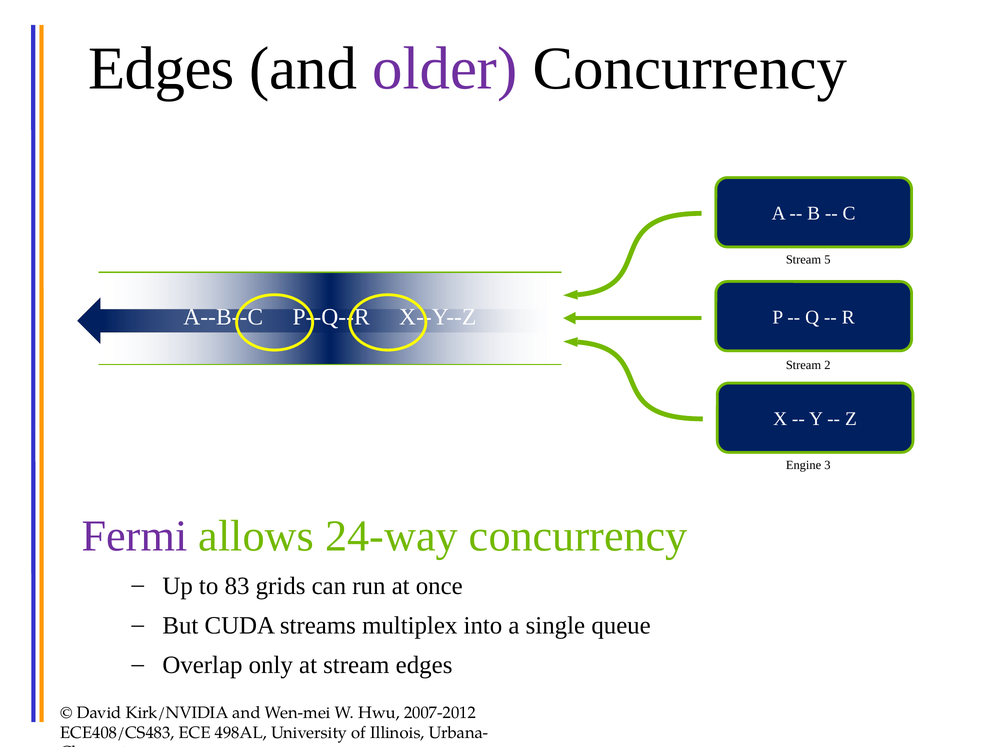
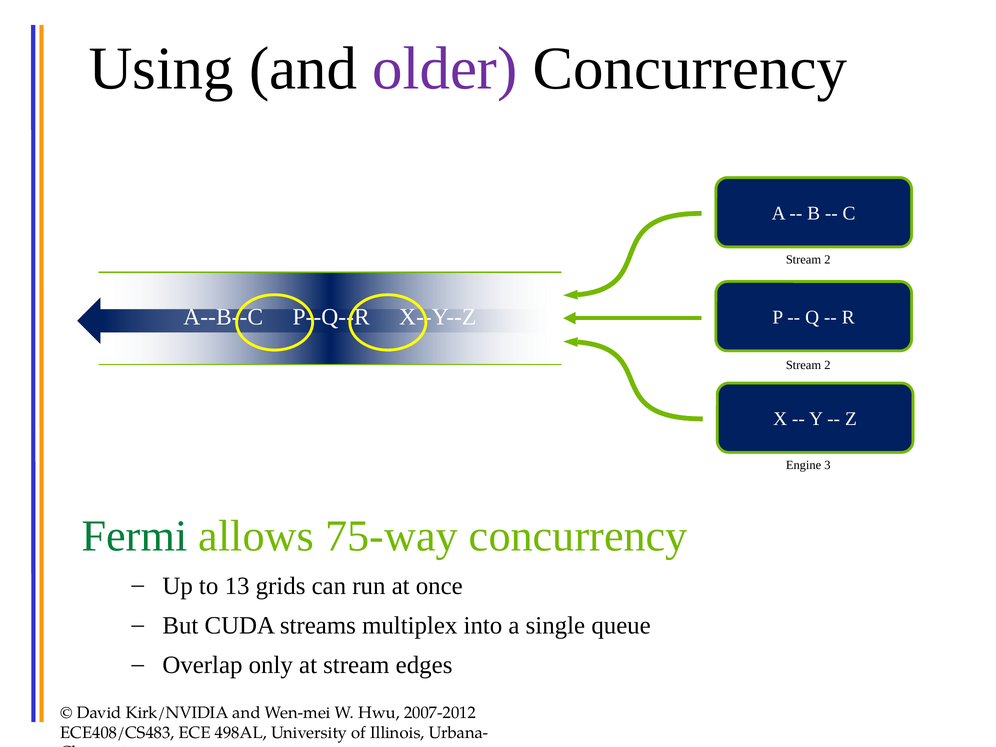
Edges at (161, 68): Edges -> Using
5 at (827, 259): 5 -> 2
Fermi colour: purple -> green
24-way: 24-way -> 75-way
83: 83 -> 13
